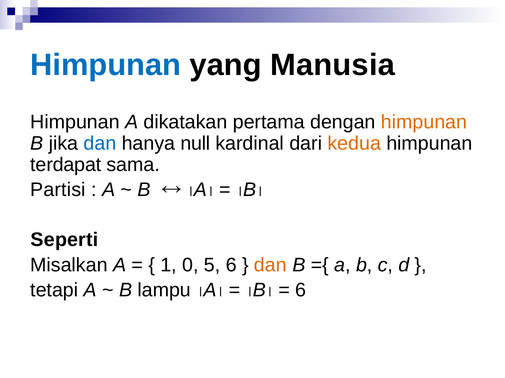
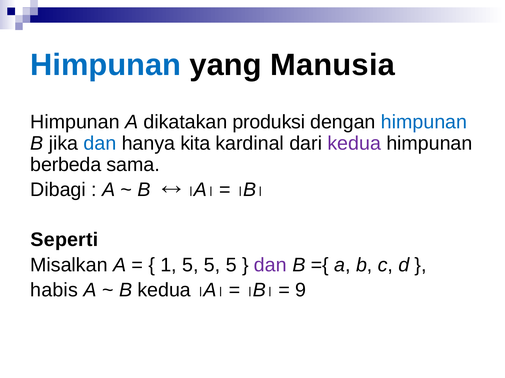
pertama: pertama -> produksi
himpunan at (424, 122) colour: orange -> blue
null: null -> kita
kedua at (354, 144) colour: orange -> purple
terdapat: terdapat -> berbeda
Partisi: Partisi -> Dibagi
1 0: 0 -> 5
6 at (231, 265): 6 -> 5
dan at (270, 265) colour: orange -> purple
tetapi: tetapi -> habis
B lampu: lampu -> kedua
6 at (301, 291): 6 -> 9
